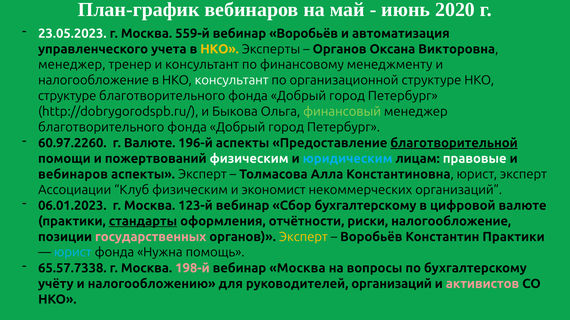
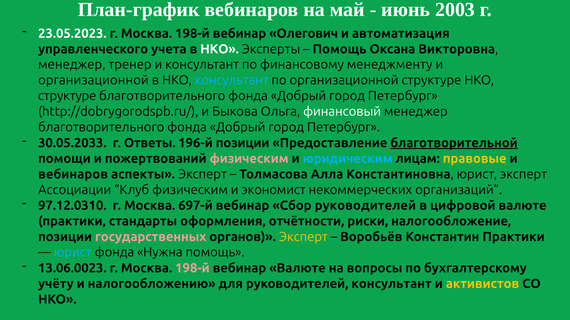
2020: 2020 -> 2003
559-й at (192, 33): 559-й -> 198-й
вебинар Воробьёв: Воробьёв -> Олегович
НКО at (220, 49) colour: yellow -> white
Органов at (340, 49): Органов -> Помощь
налогообложение at (94, 80): налогообложение -> организационной
консультант at (232, 80) colour: white -> light blue
финансовый colour: light green -> white
60.97.2260: 60.97.2260 -> 30.05.2033
г Валюте: Валюте -> Ответы
196-й аспекты: аспекты -> позиции
физическим at (249, 159) colour: white -> pink
правовые colour: white -> yellow
06.01.2023: 06.01.2023 -> 97.12.0310
123-й: 123-й -> 697-й
Сбор бухгалтерcкому: бухгалтерcкому -> руководителей
стандарты underline: present -> none
65.57.7338: 65.57.7338 -> 13.06.0023
вебинар Москва: Москва -> Валюте
руководителей организаций: организаций -> консультант
активистов colour: pink -> yellow
